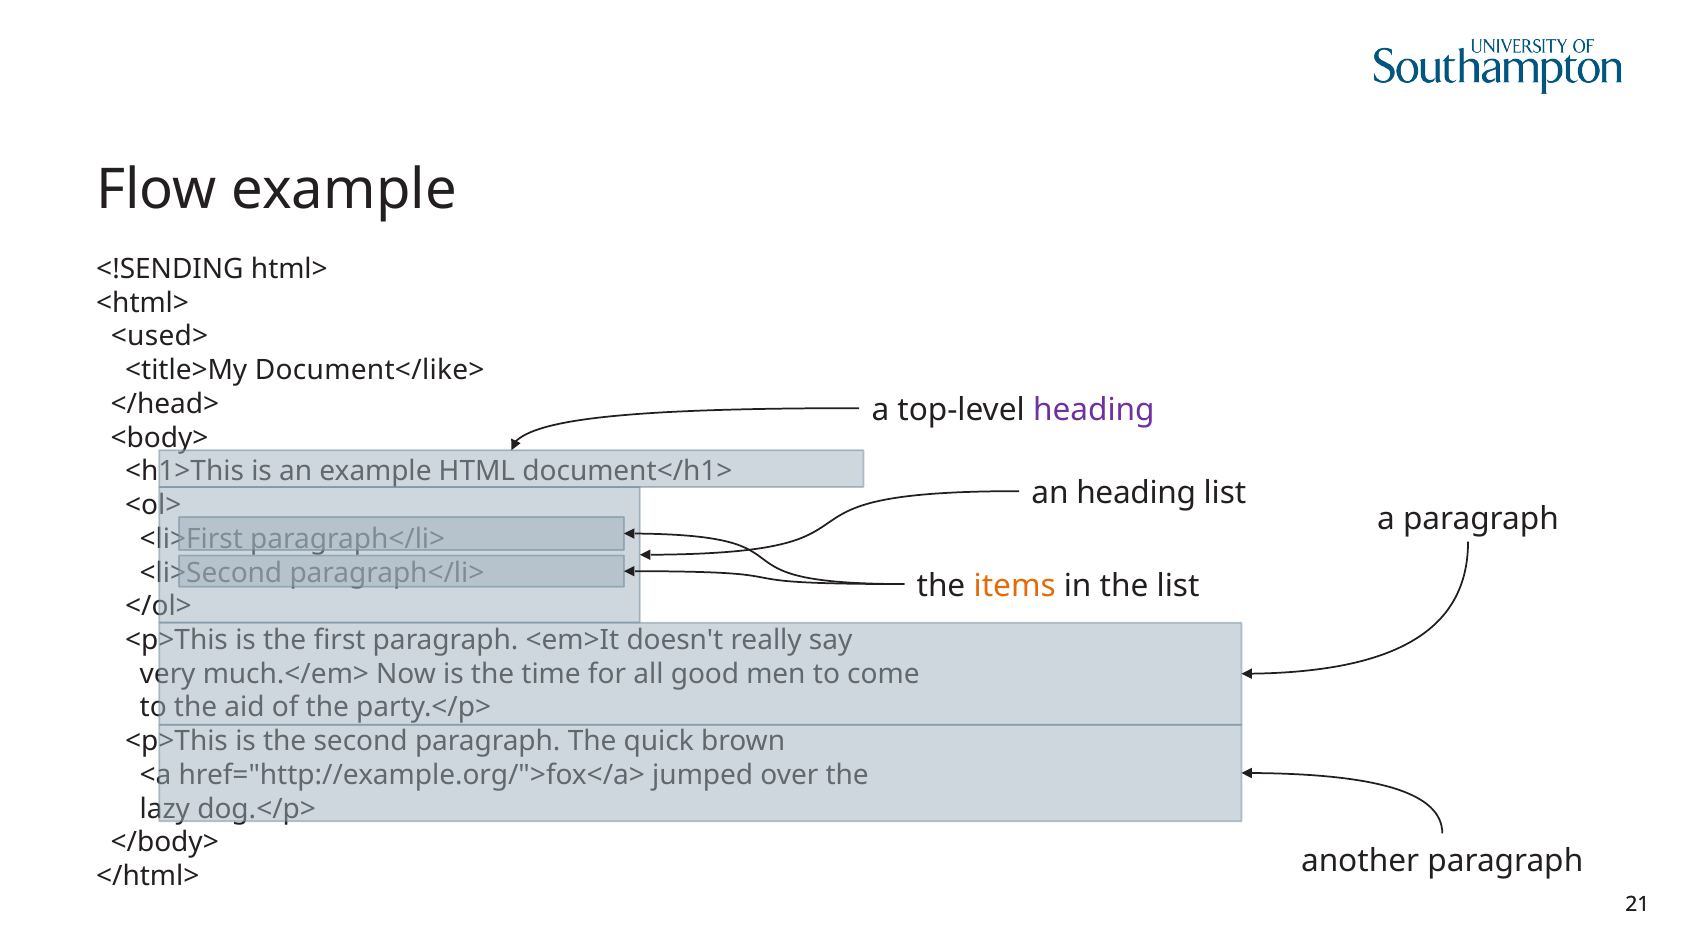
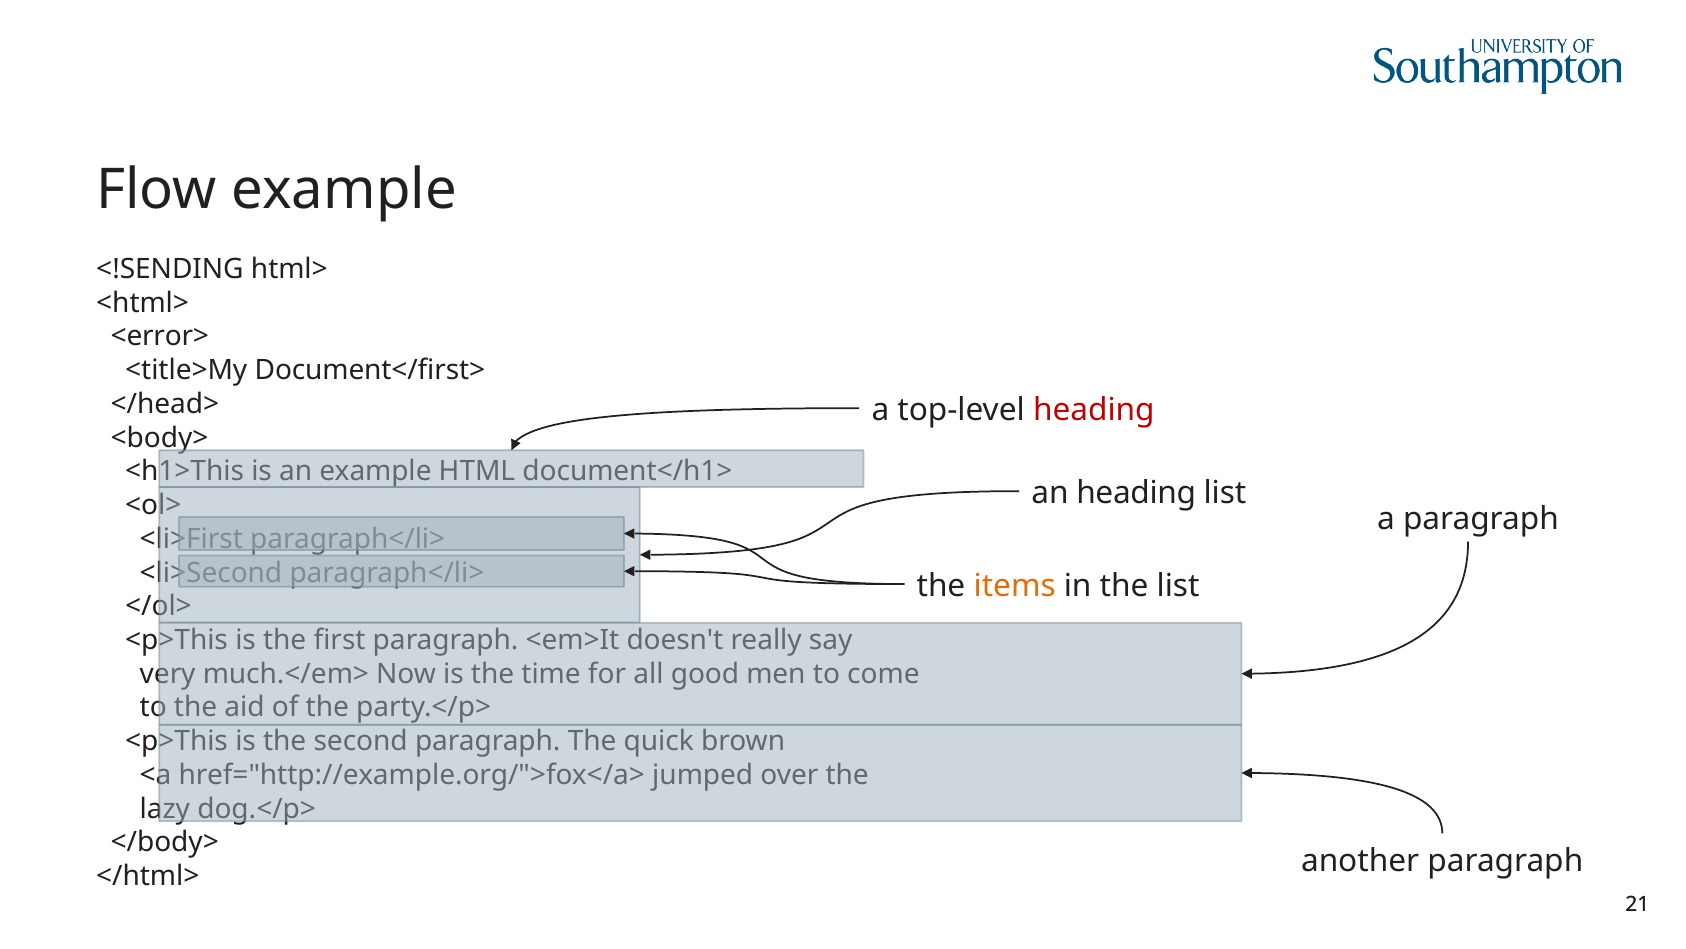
<used>: <used> -> <error>
Document</like>: Document</like> -> Document</first>
heading at (1094, 410) colour: purple -> red
